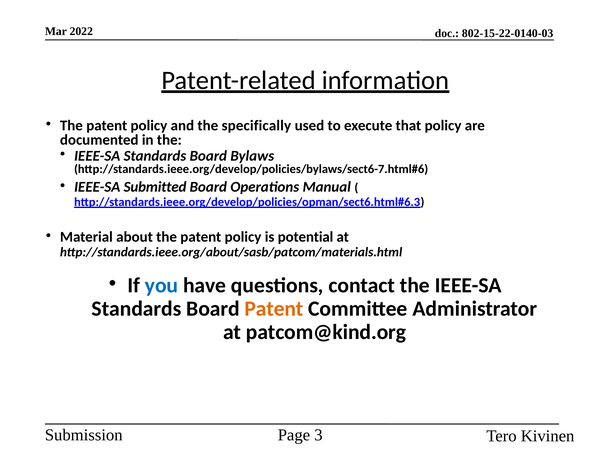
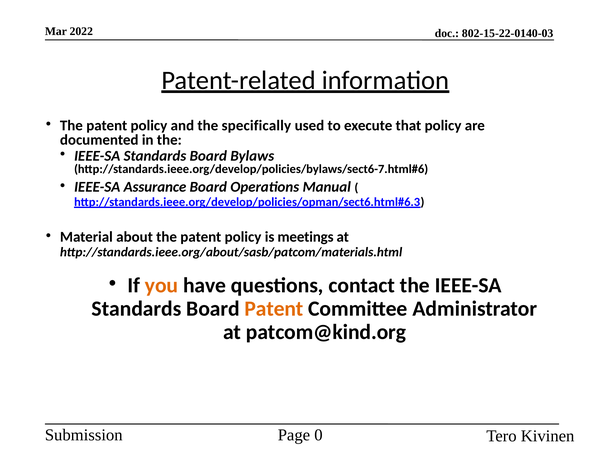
Submitted: Submitted -> Assurance
potential: potential -> meetings
you colour: blue -> orange
3: 3 -> 0
